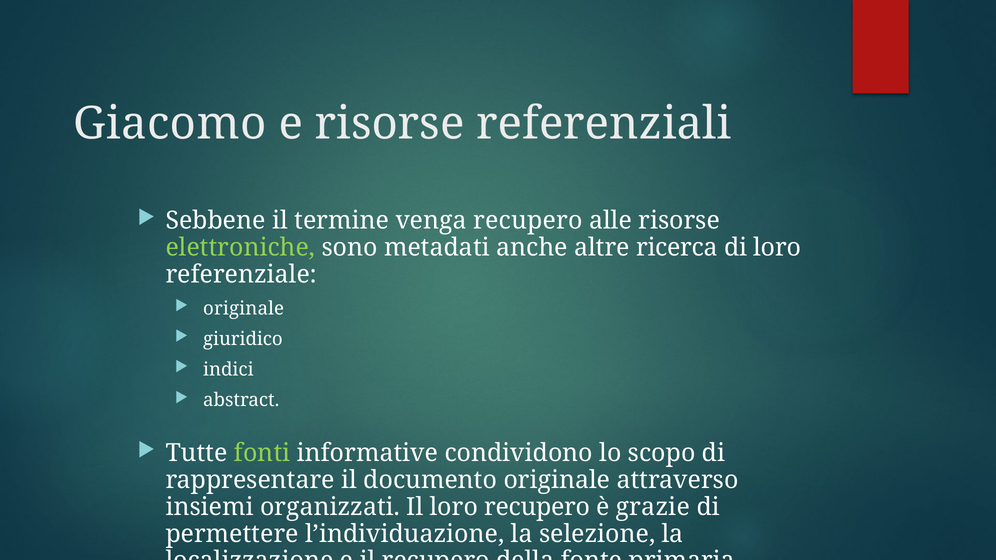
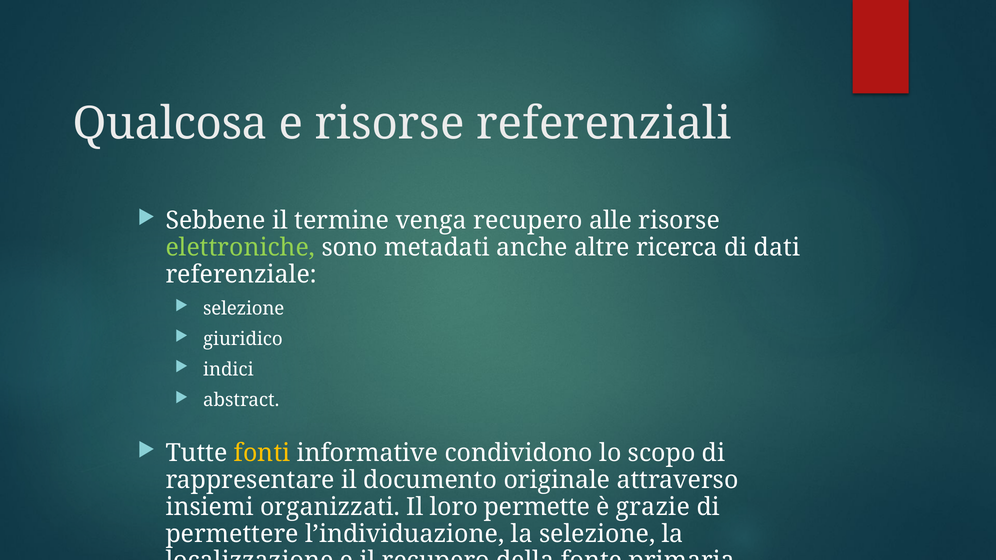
Giacomo: Giacomo -> Qualcosa
di loro: loro -> dati
originale at (244, 309): originale -> selezione
fonti colour: light green -> yellow
loro recupero: recupero -> permette
